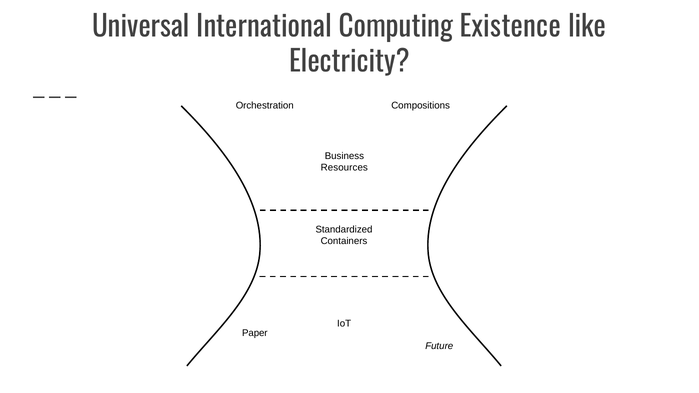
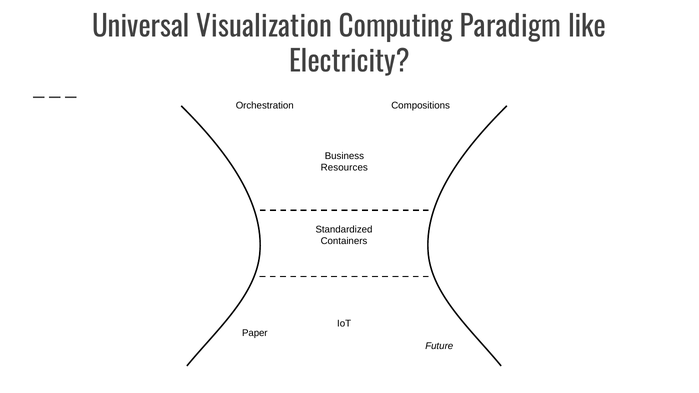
International: International -> Visualization
Existence: Existence -> Paradigm
